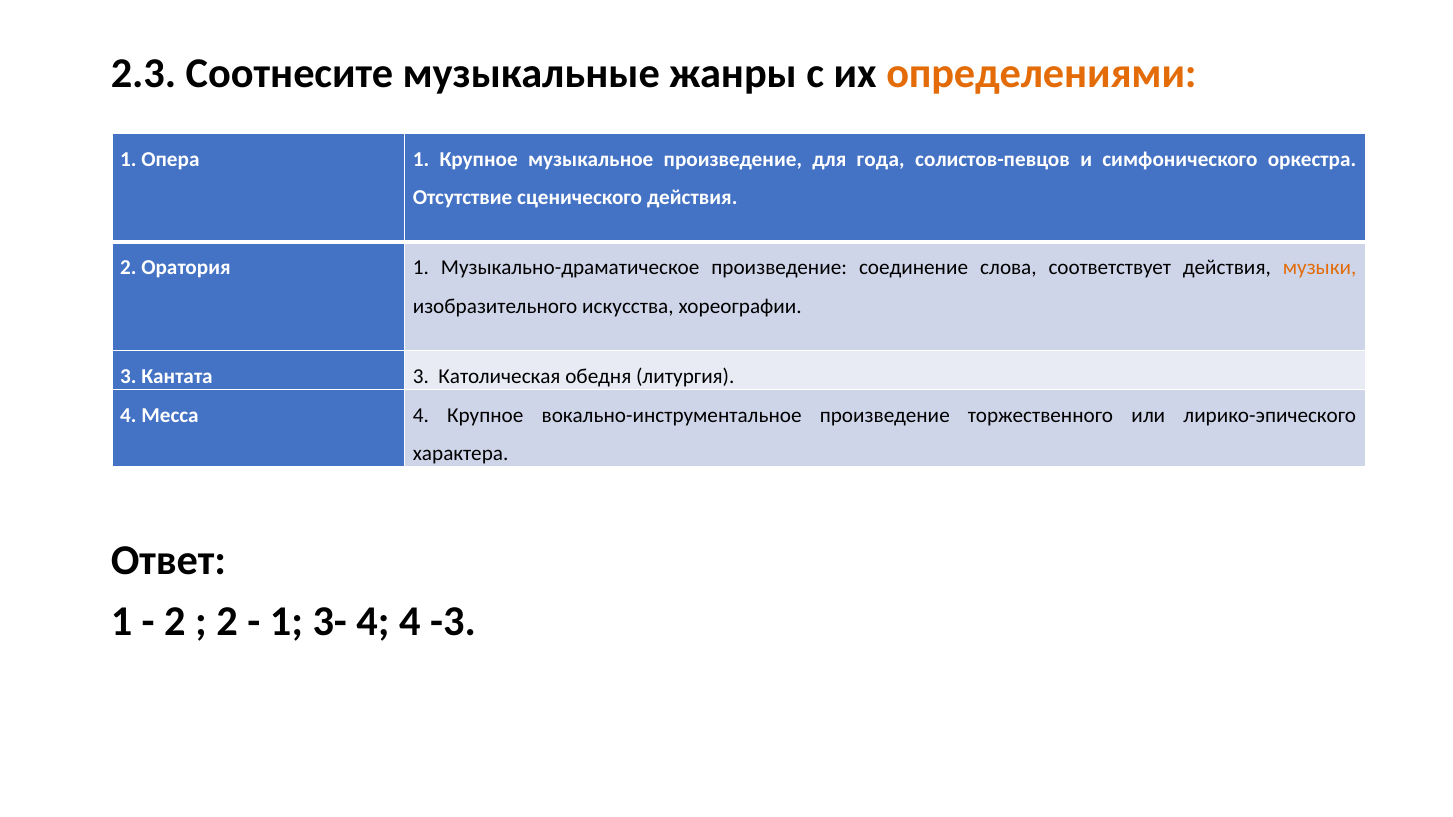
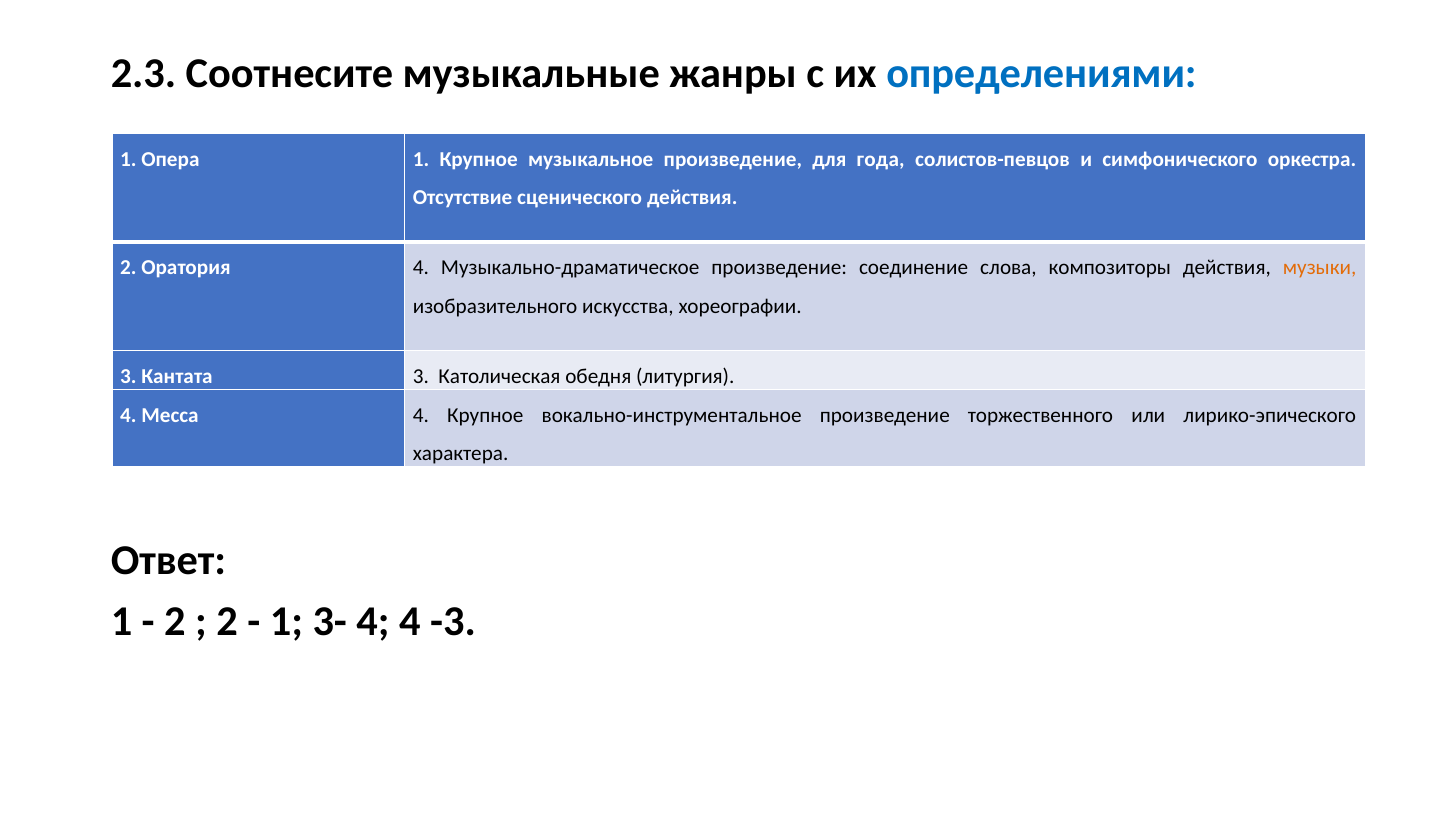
определениями colour: orange -> blue
Оратория 1: 1 -> 4
соответствует: соответствует -> композиторы
